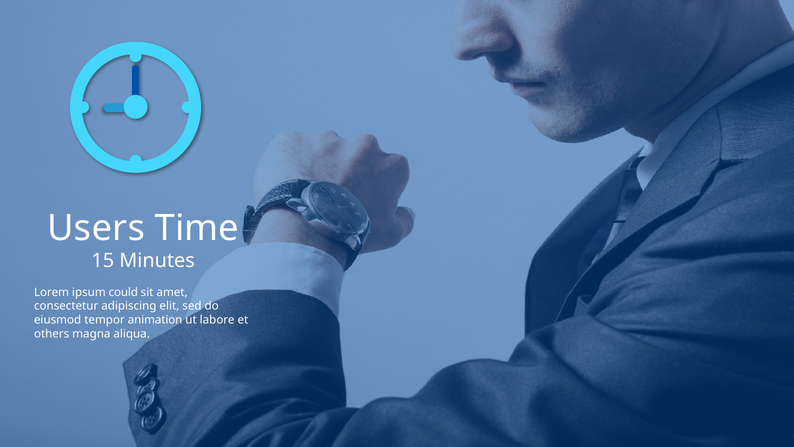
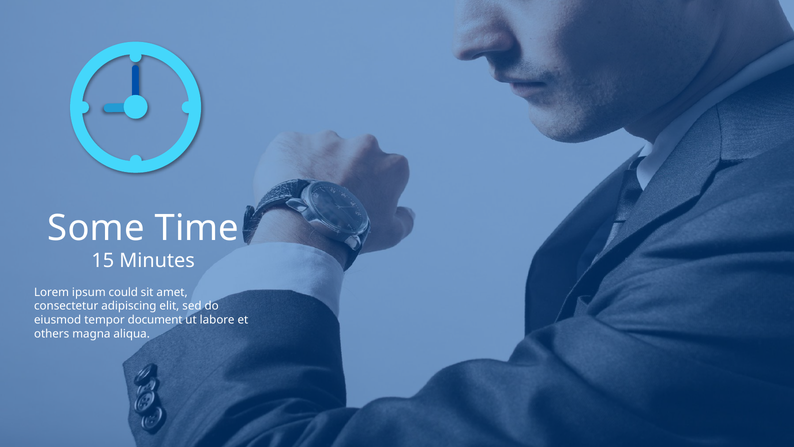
Users: Users -> Some
animation: animation -> document
